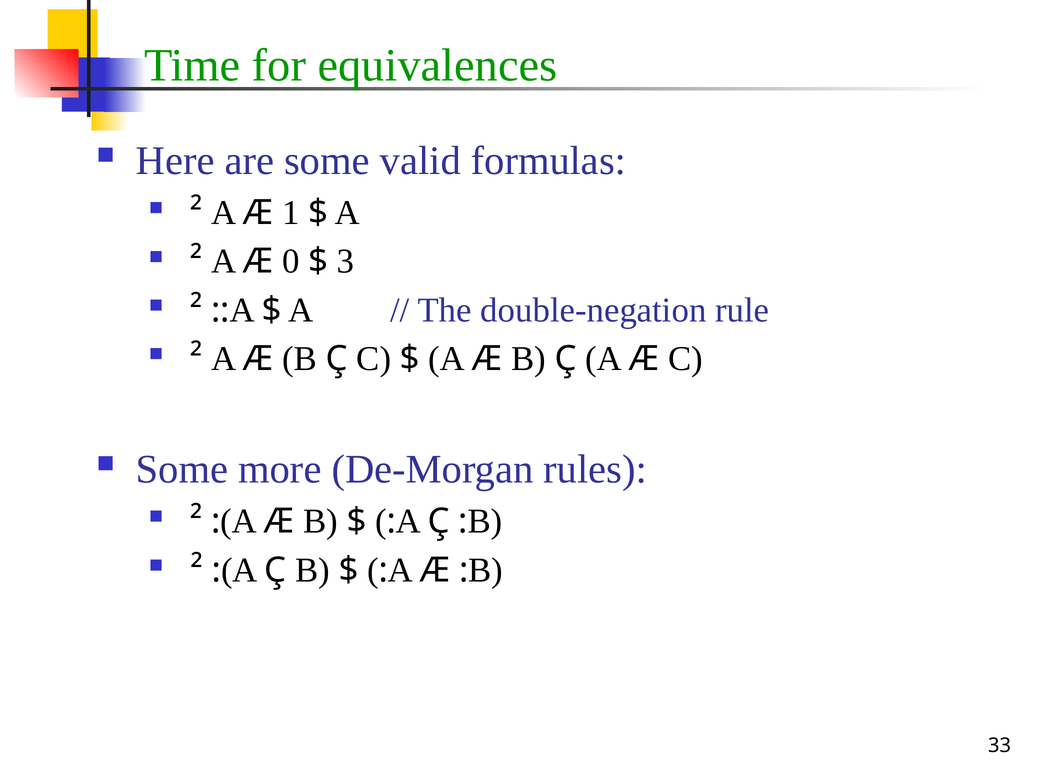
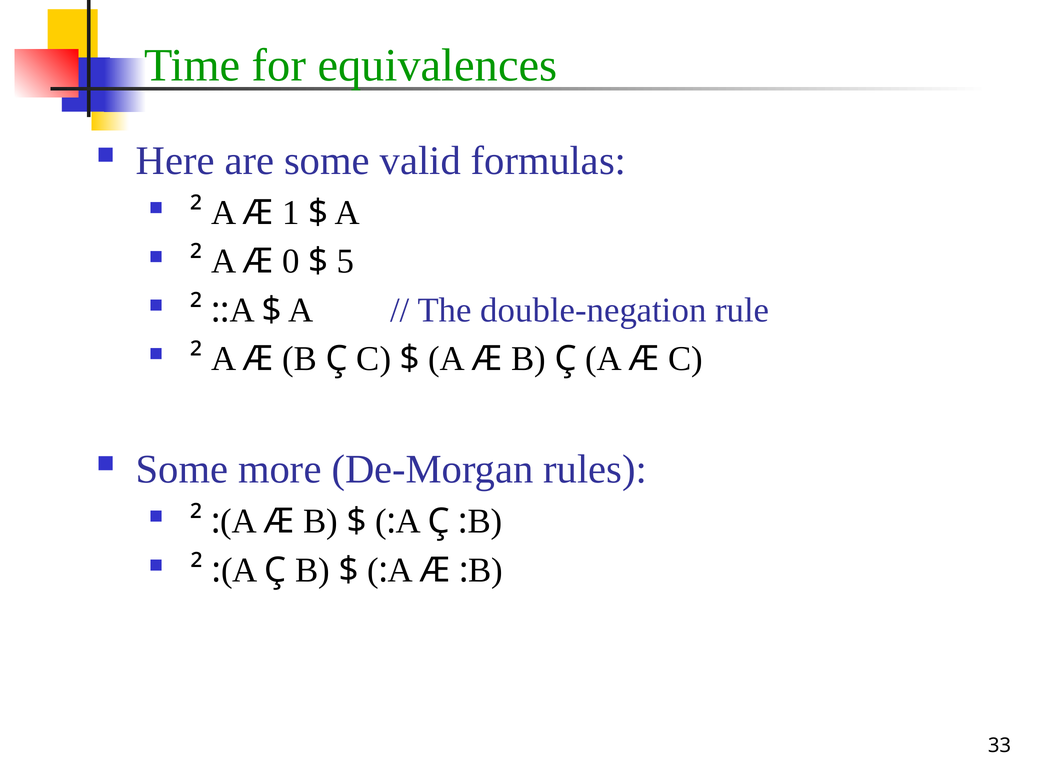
3: 3 -> 5
